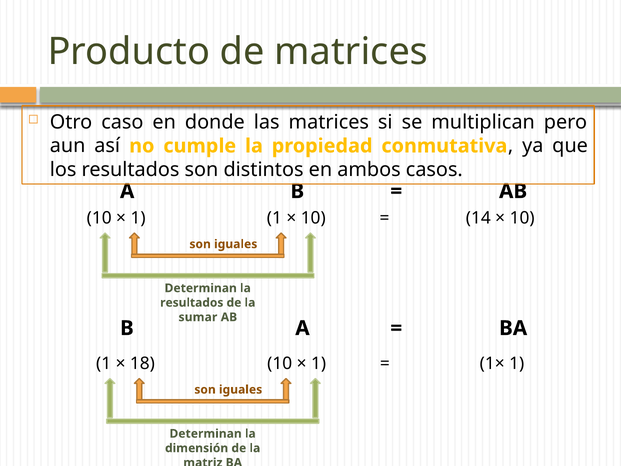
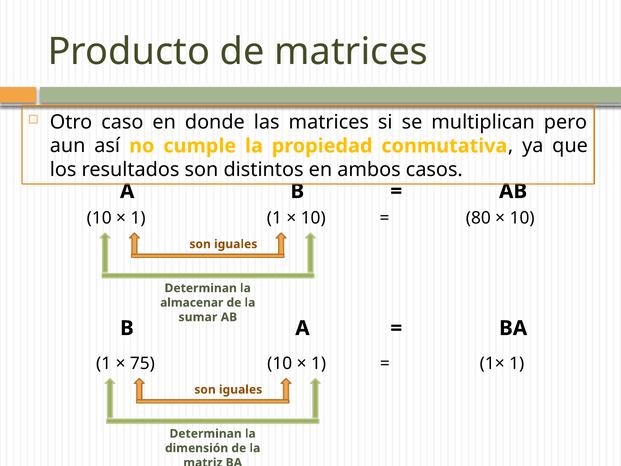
14: 14 -> 80
resultados at (192, 303): resultados -> almacenar
18: 18 -> 75
